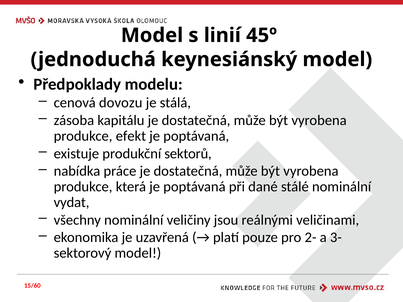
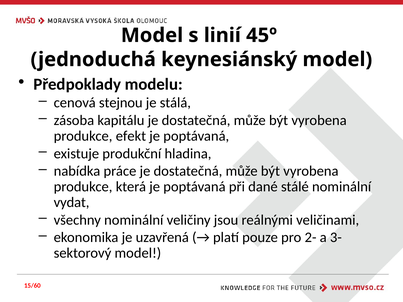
dovozu: dovozu -> stejnou
sektorů: sektorů -> hladina
